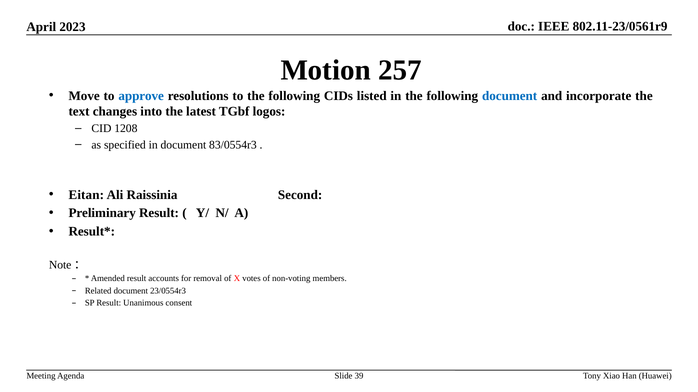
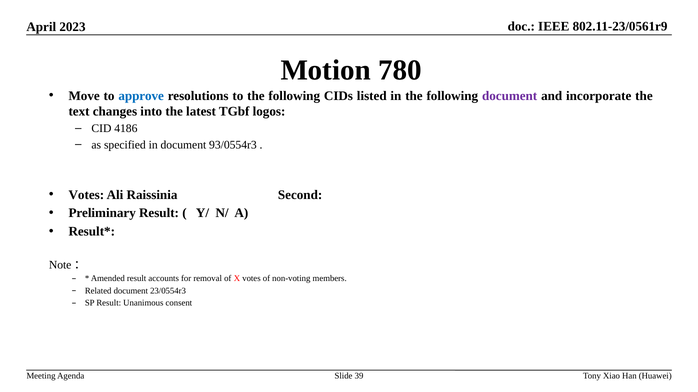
257: 257 -> 780
document at (510, 96) colour: blue -> purple
1208: 1208 -> 4186
83/0554r3: 83/0554r3 -> 93/0554r3
Eitan at (86, 195): Eitan -> Votes
